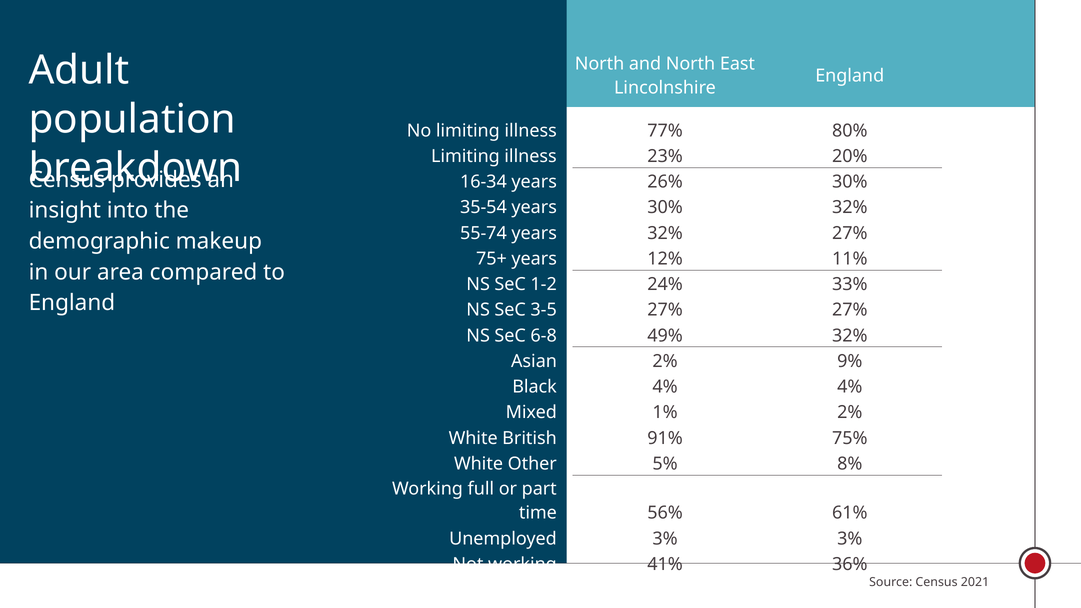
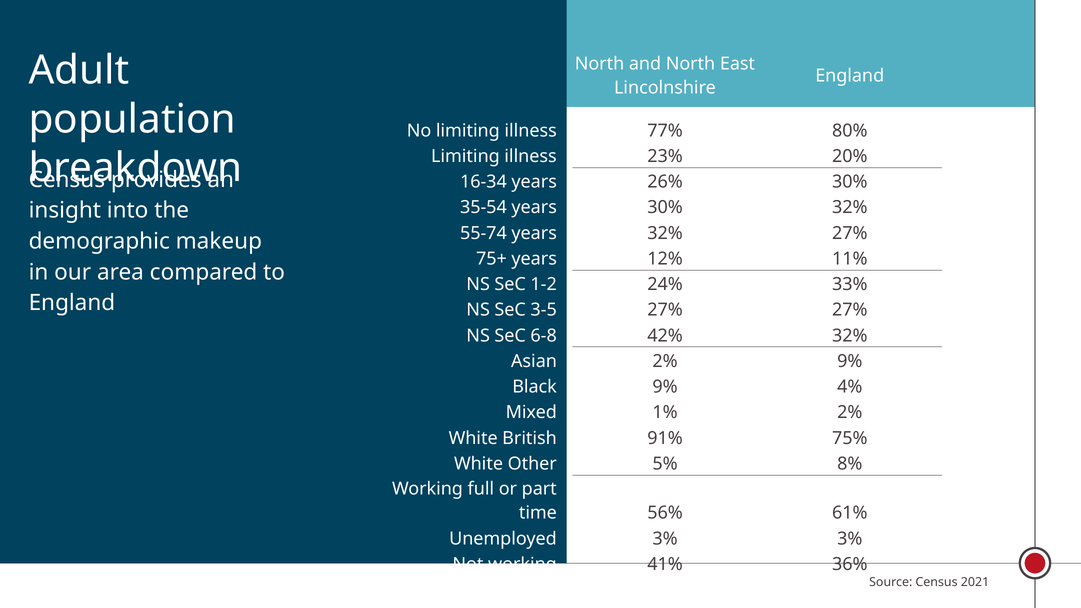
49%: 49% -> 42%
Black 4%: 4% -> 9%
